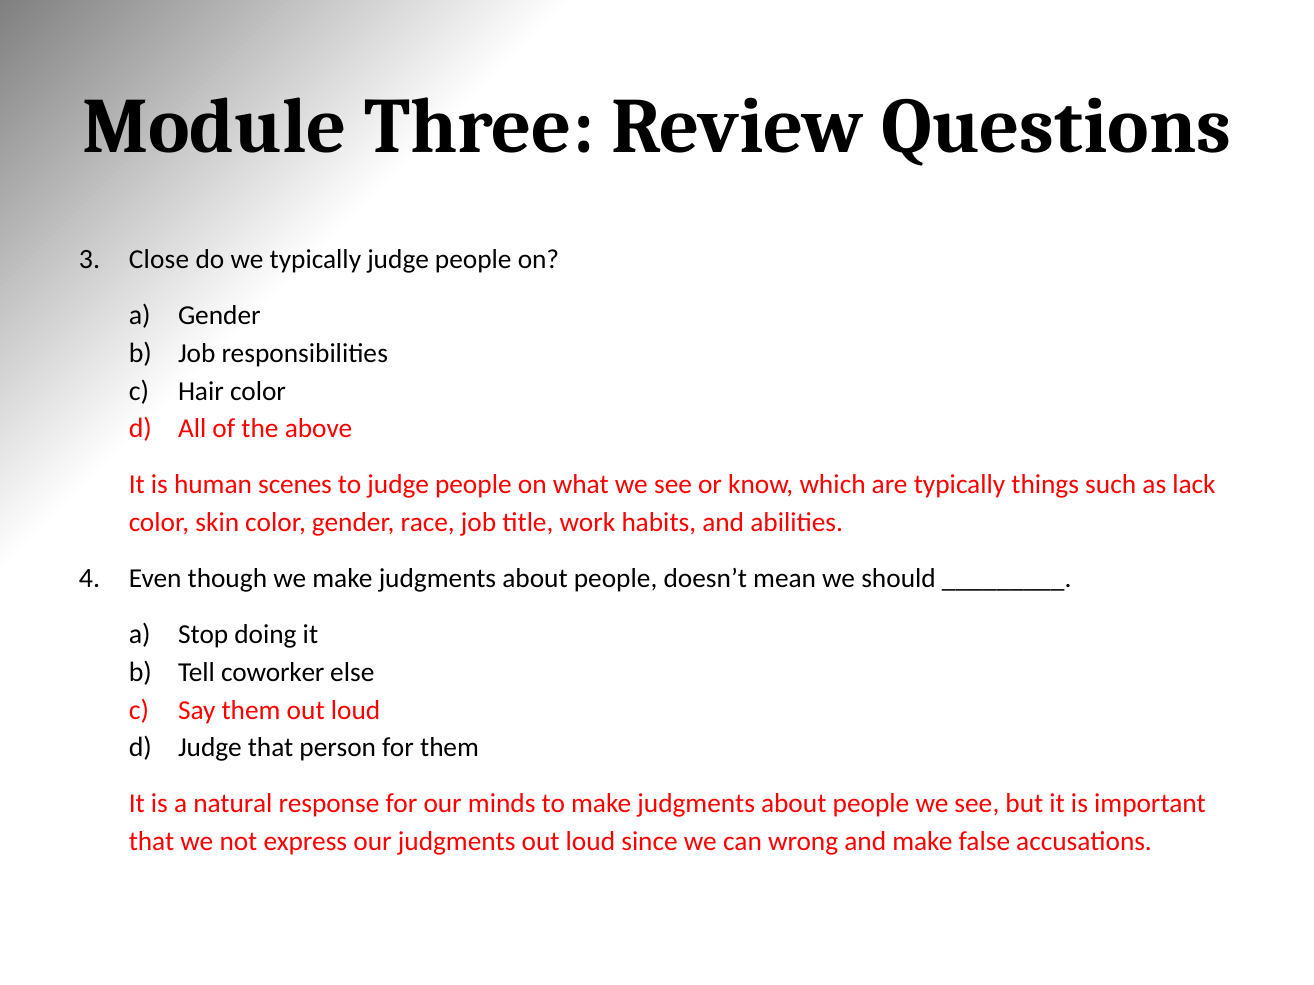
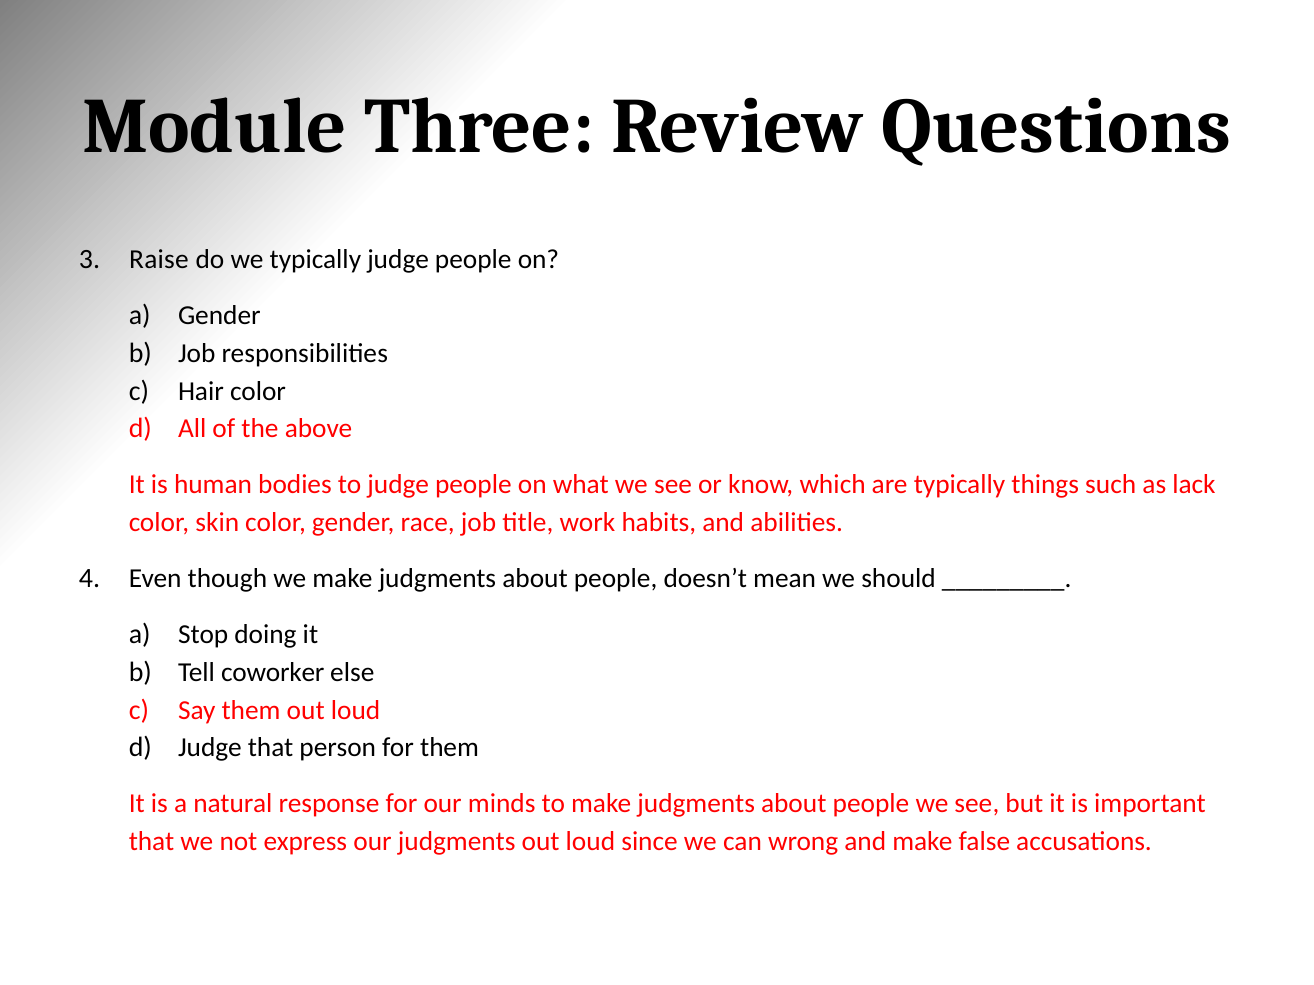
Close: Close -> Raise
scenes: scenes -> bodies
